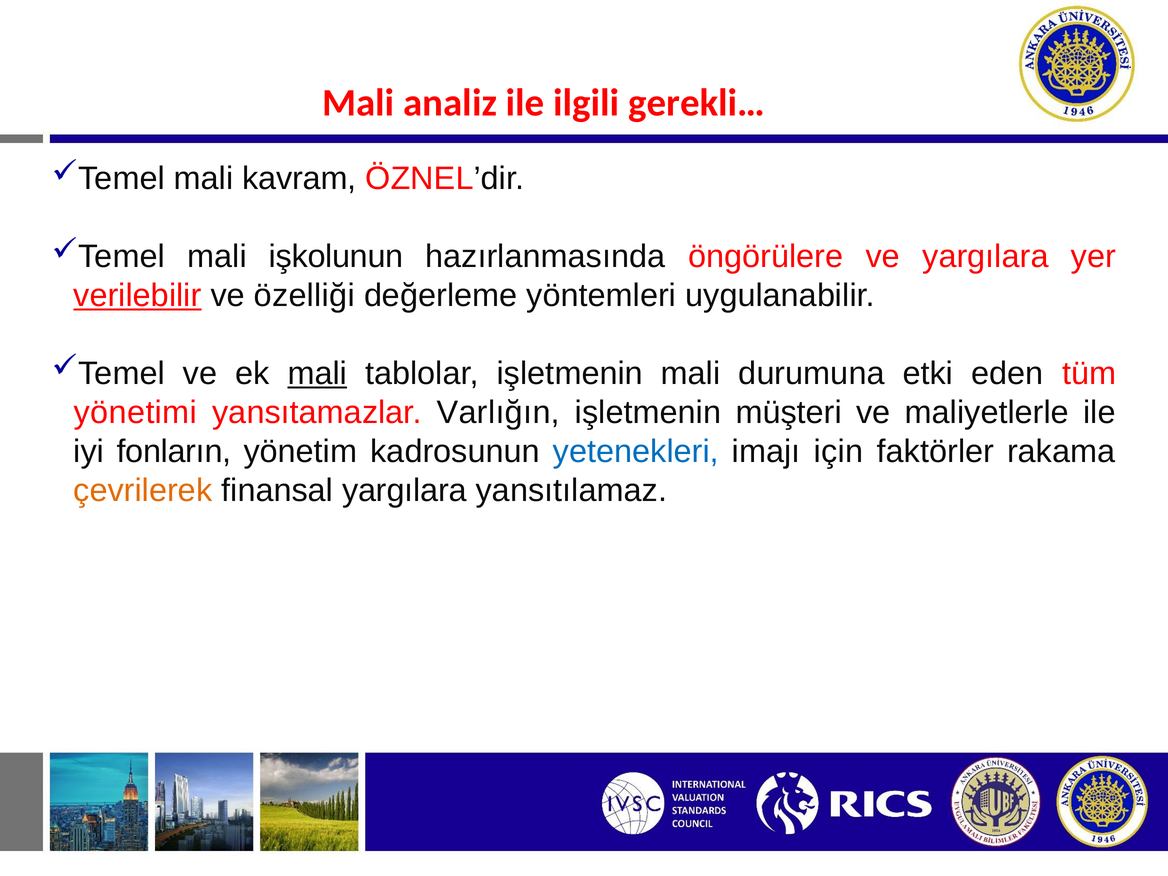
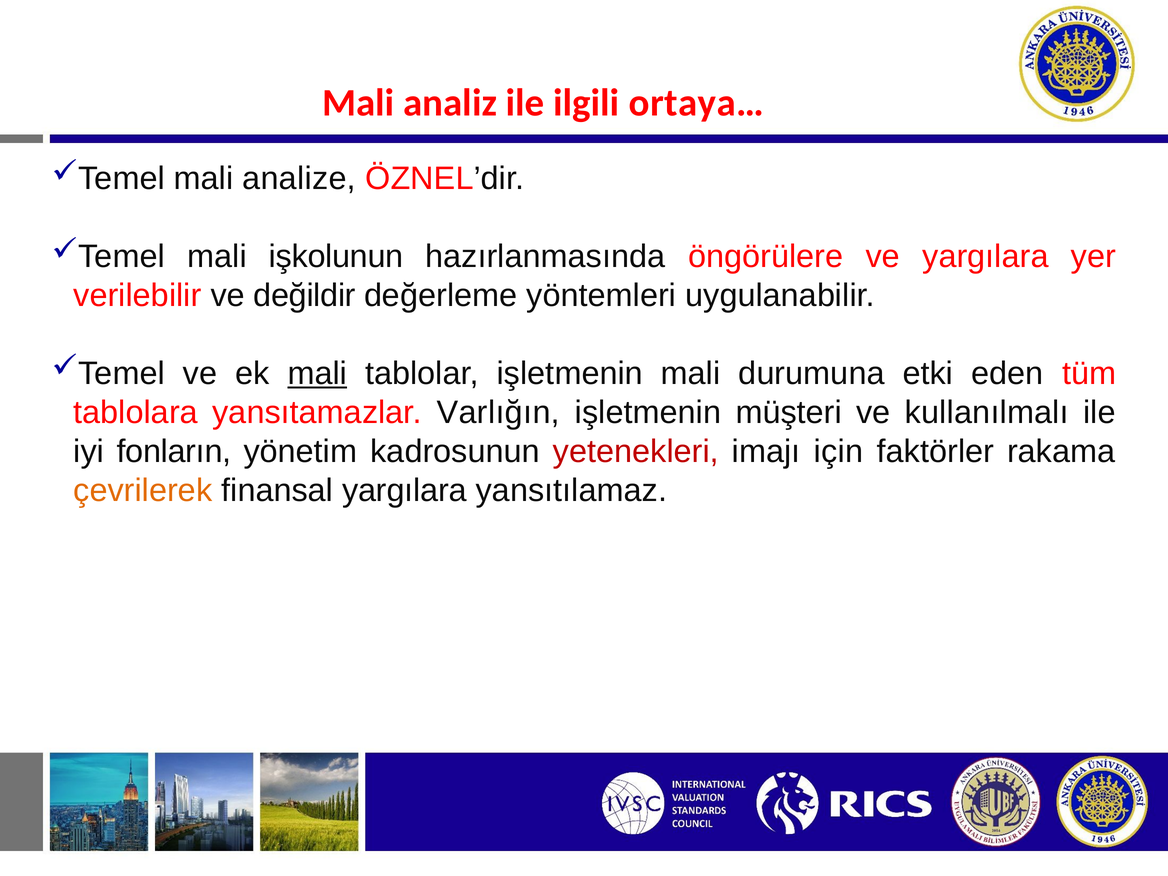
gerekli…: gerekli… -> ortaya…
kavram: kavram -> analize
verilebilir underline: present -> none
özelliği: özelliği -> değildir
yönetimi: yönetimi -> tablolara
maliyetlerle: maliyetlerle -> kullanılmalı
yetenekleri colour: blue -> red
